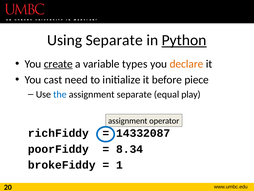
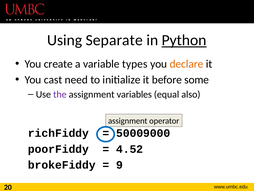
create underline: present -> none
piece: piece -> some
the colour: blue -> purple
assignment separate: separate -> variables
play: play -> also
14332087: 14332087 -> 50009000
8.34: 8.34 -> 4.52
1: 1 -> 9
